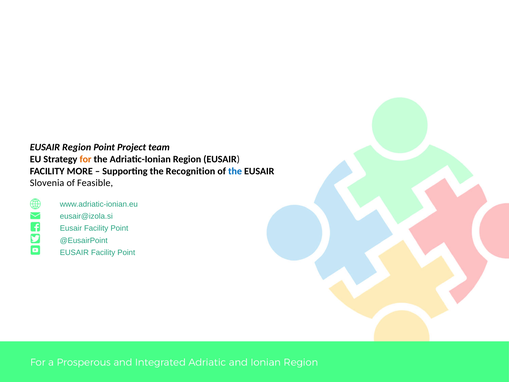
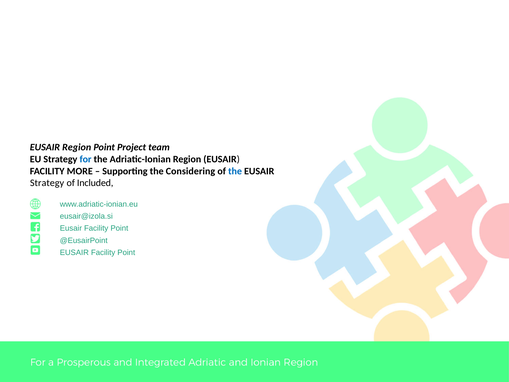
for colour: orange -> blue
Recognition: Recognition -> Considering
Slovenia at (47, 183): Slovenia -> Strategy
Feasible: Feasible -> Included
